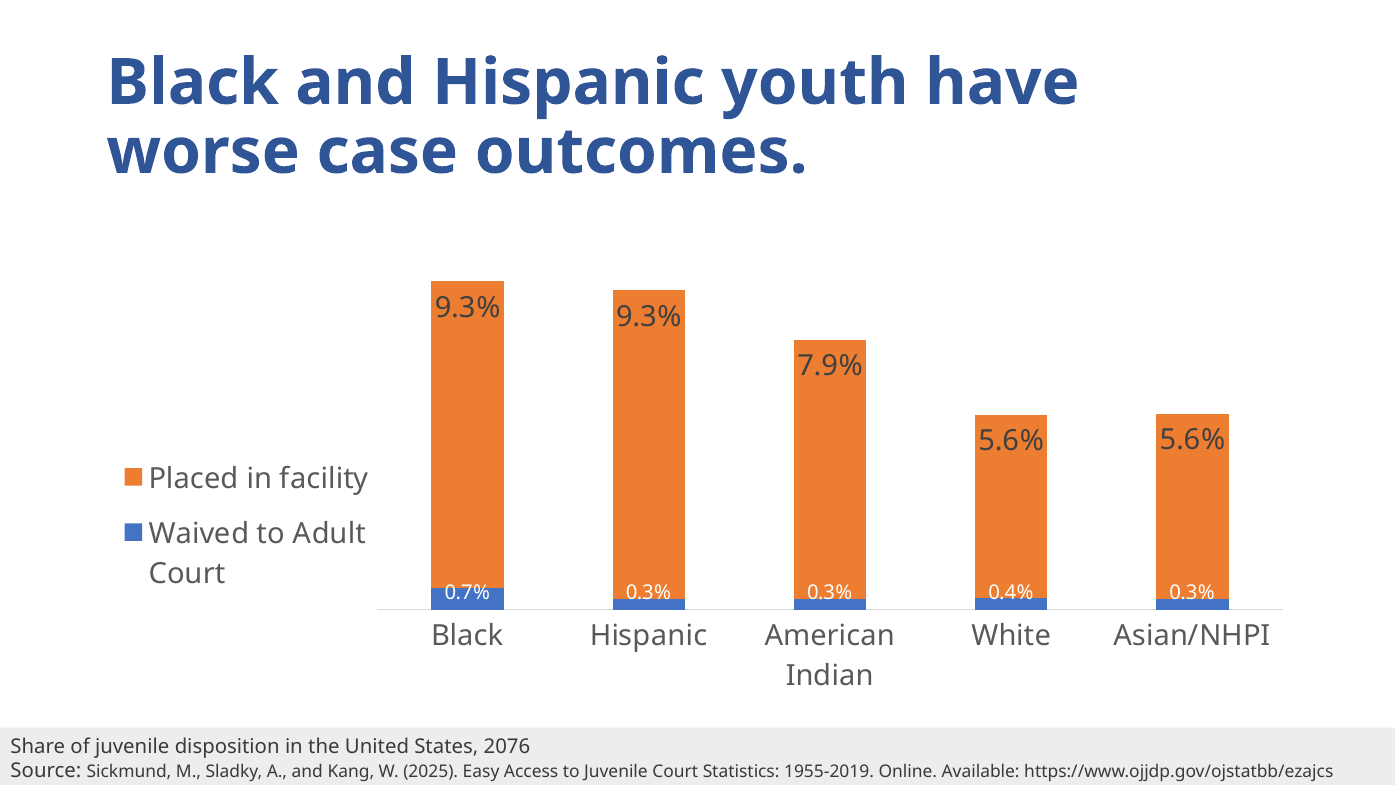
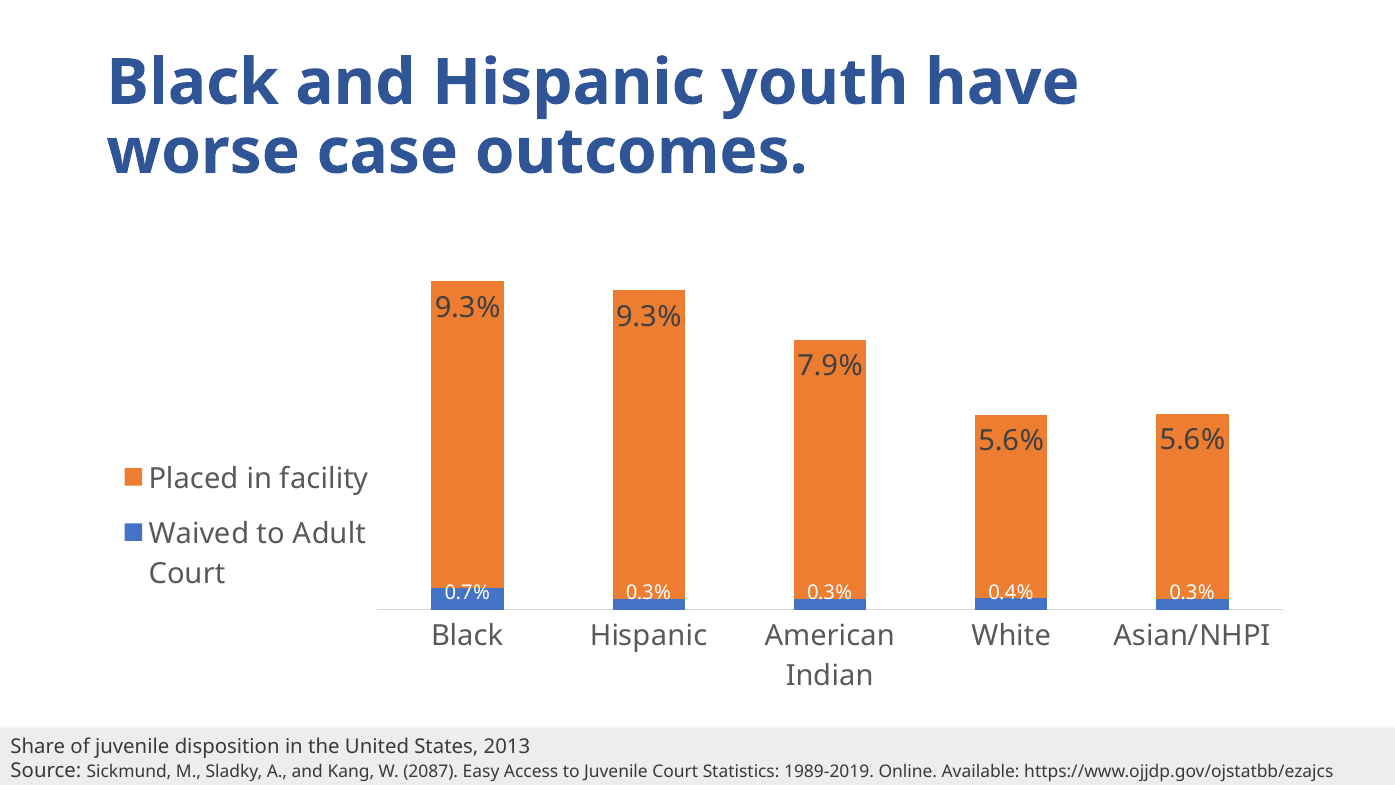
2076: 2076 -> 2013
2025: 2025 -> 2087
1955-2019: 1955-2019 -> 1989-2019
